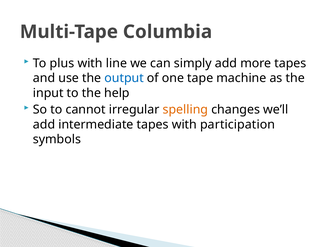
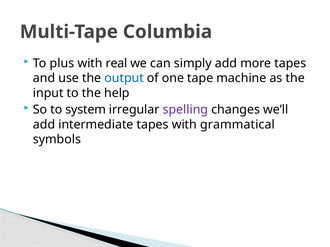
line: line -> real
cannot: cannot -> system
spelling colour: orange -> purple
participation: participation -> grammatical
